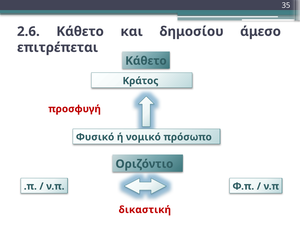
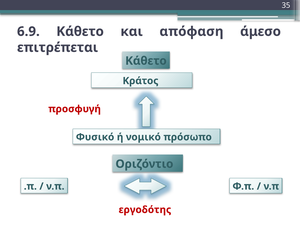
2.6: 2.6 -> 6.9
δημοσίου: δημοσίου -> απόφαση
δικαστική: δικαστική -> εργοδότης
